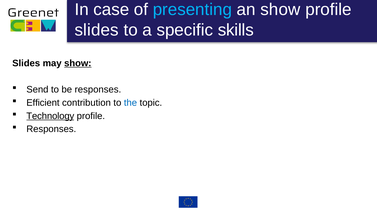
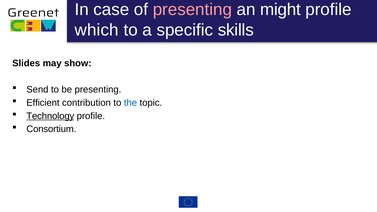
presenting at (192, 10) colour: light blue -> pink
an show: show -> might
slides at (97, 30): slides -> which
show at (78, 63) underline: present -> none
be responses: responses -> presenting
Responses at (51, 129): Responses -> Consortium
